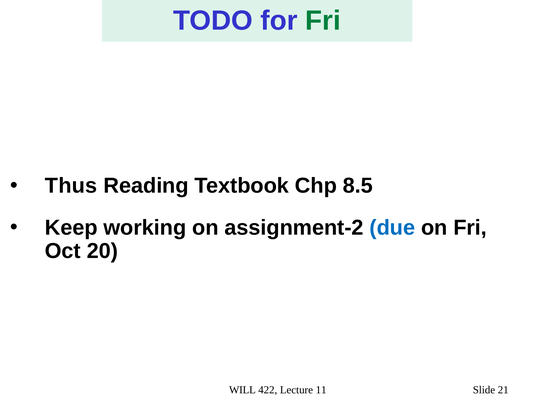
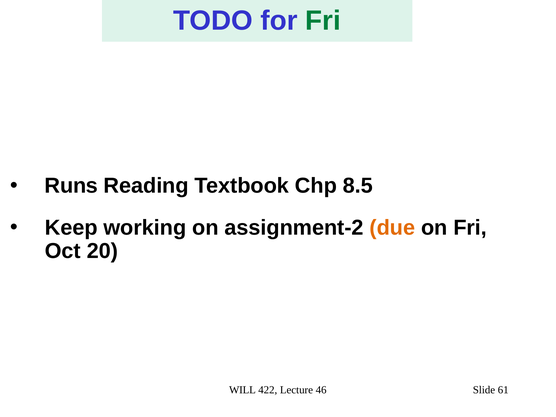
Thus: Thus -> Runs
due colour: blue -> orange
11: 11 -> 46
21: 21 -> 61
